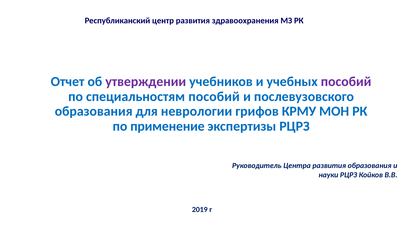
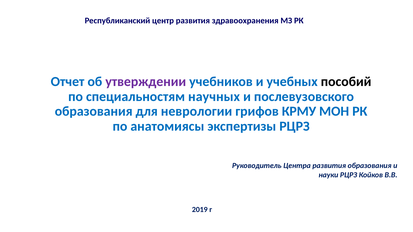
пособий at (346, 82) colour: purple -> black
специальностям пособий: пособий -> научных
применение: применение -> анатомиясы
